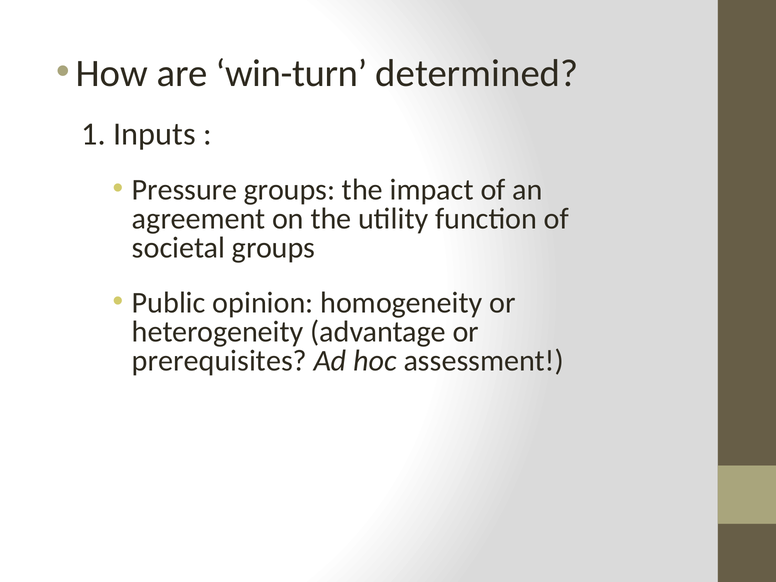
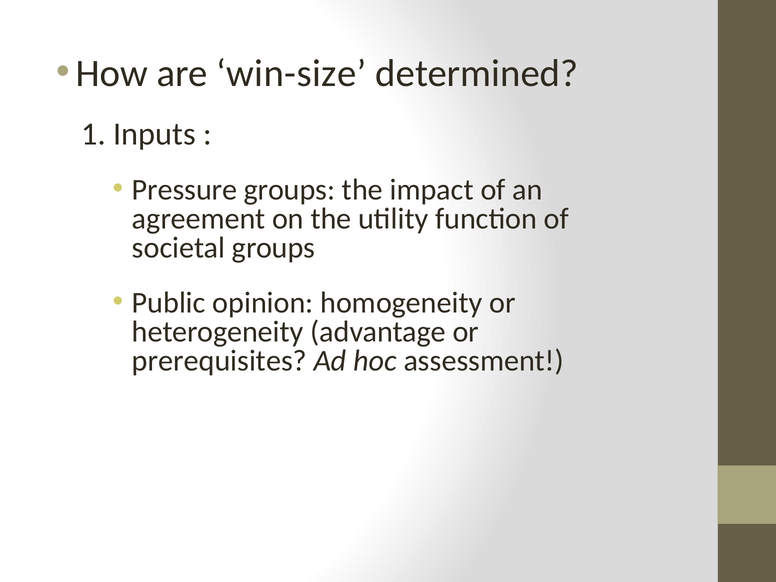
win-turn: win-turn -> win-size
